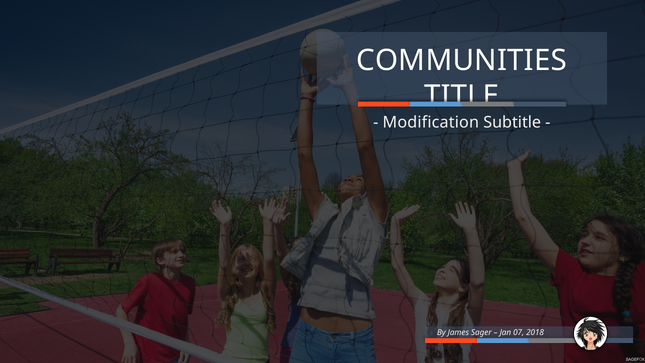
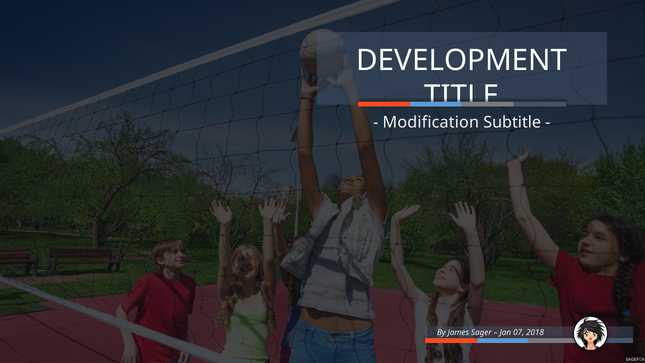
COMMUNITIES: COMMUNITIES -> DEVELOPMENT
